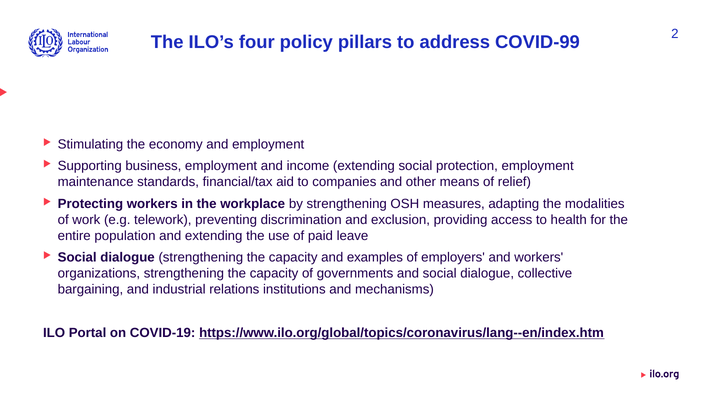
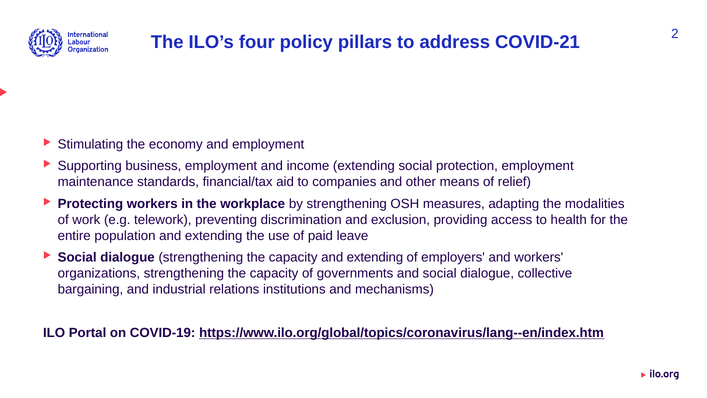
COVID-99: COVID-99 -> COVID-21
capacity and examples: examples -> extending
